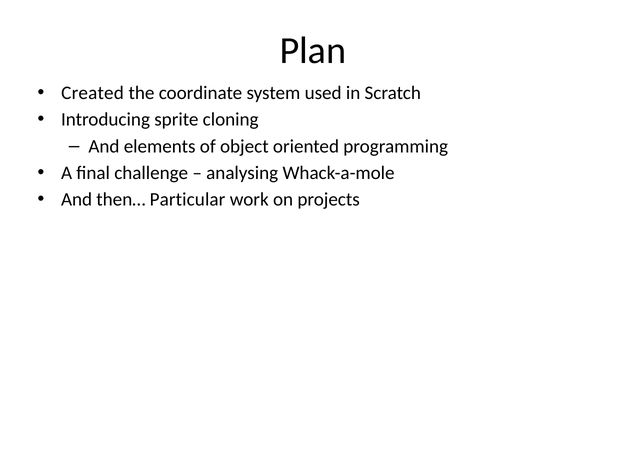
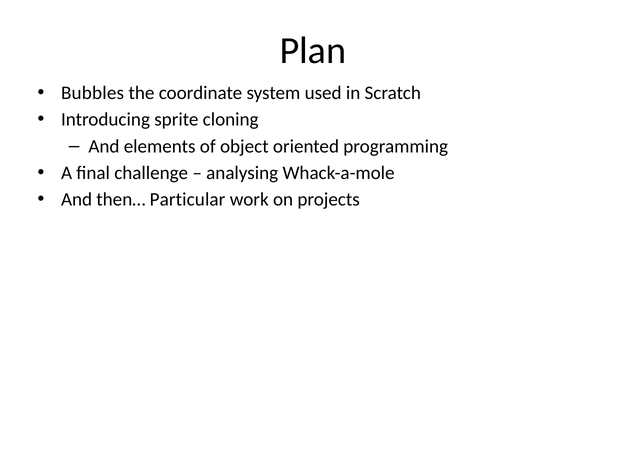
Created: Created -> Bubbles
